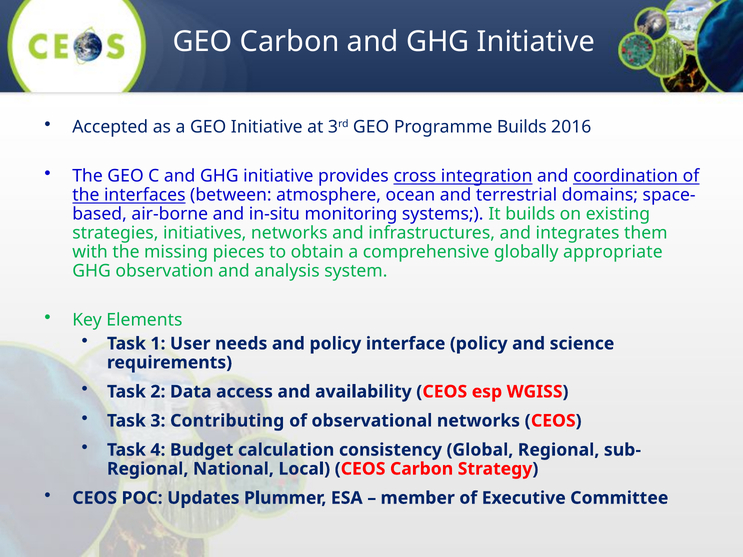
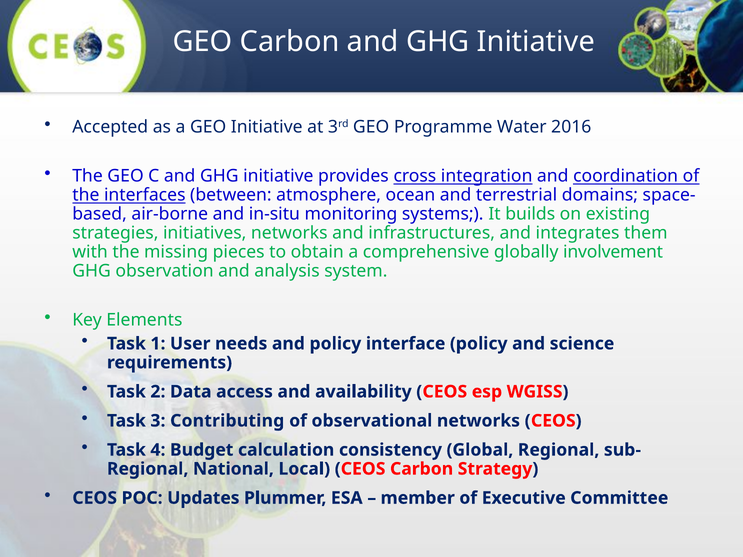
Programme Builds: Builds -> Water
appropriate: appropriate -> involvement
